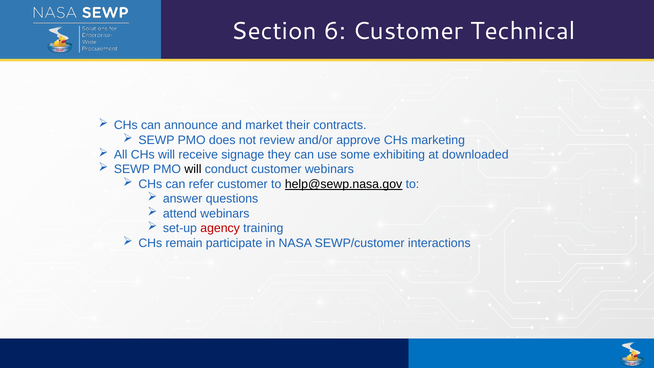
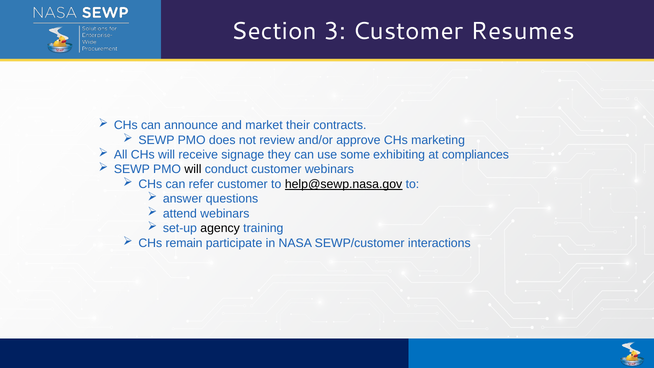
6: 6 -> 3
Technical: Technical -> Resumes
downloaded: downloaded -> compliances
agency colour: red -> black
